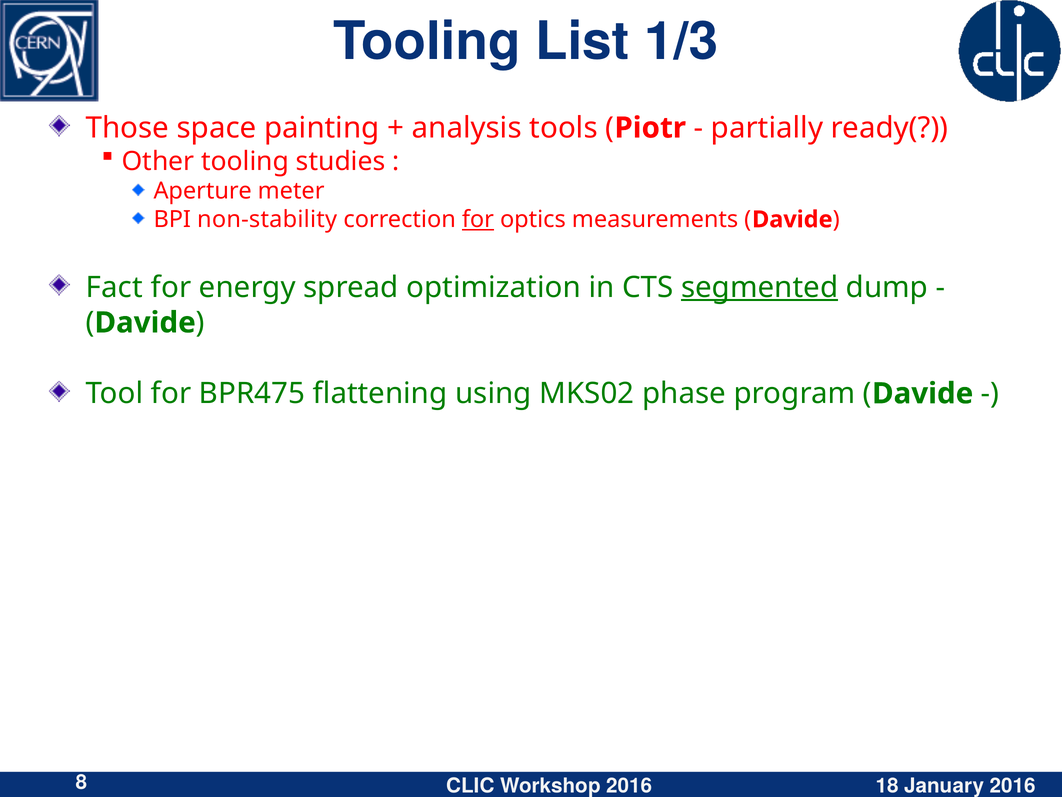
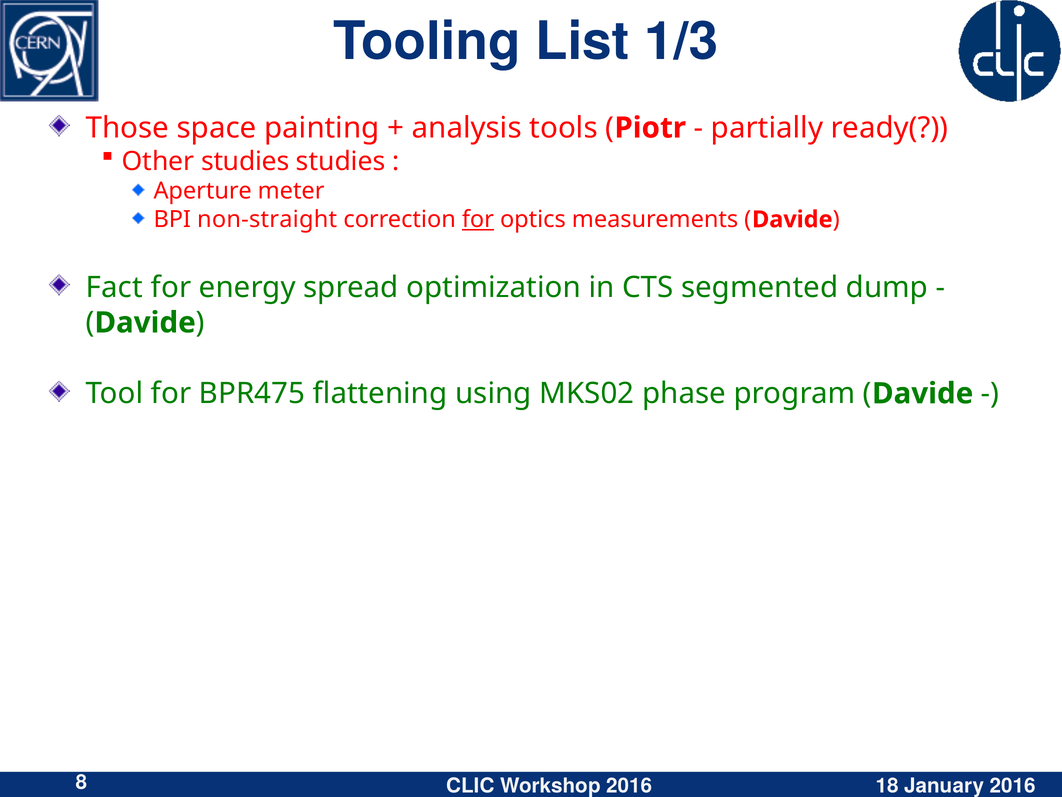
Other tooling: tooling -> studies
non-stability: non-stability -> non-straight
segmented underline: present -> none
